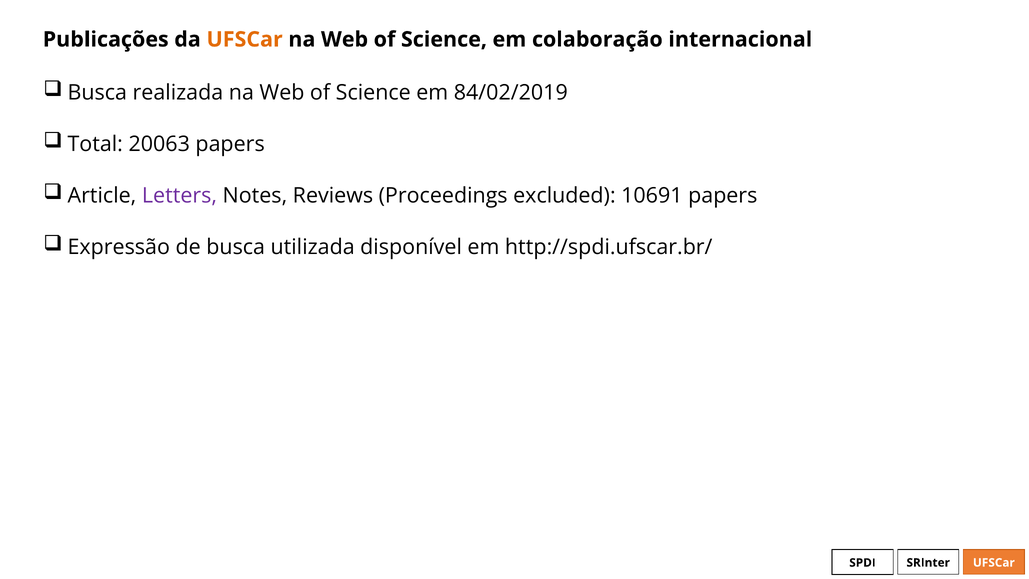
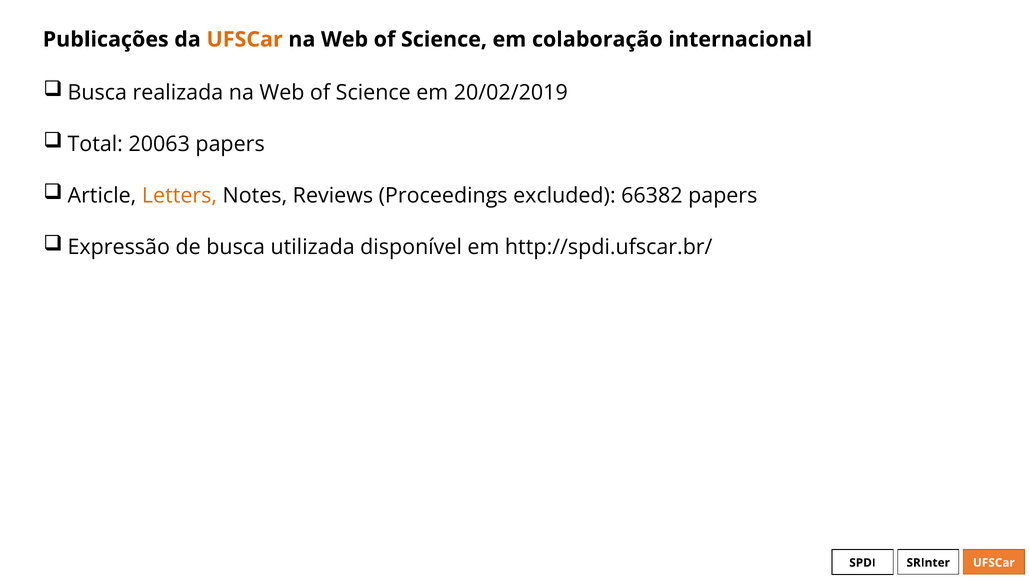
84/02/2019: 84/02/2019 -> 20/02/2019
Letters colour: purple -> orange
10691: 10691 -> 66382
